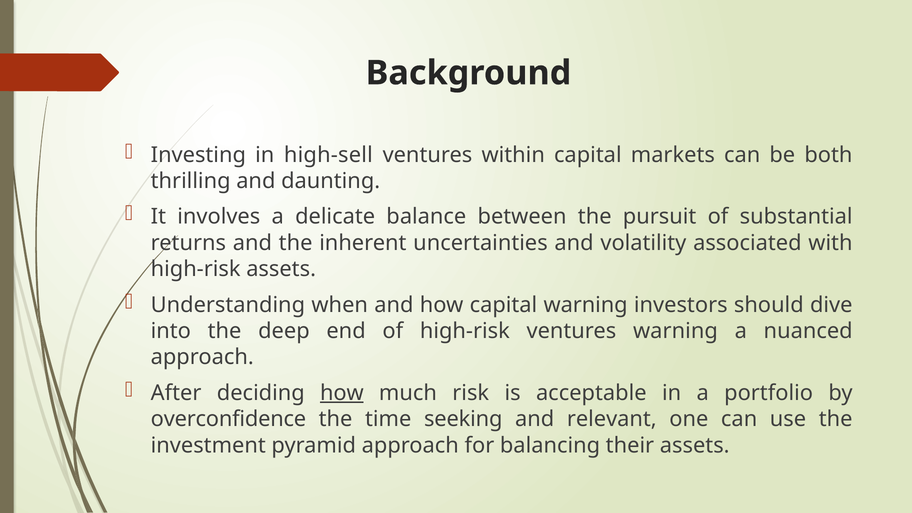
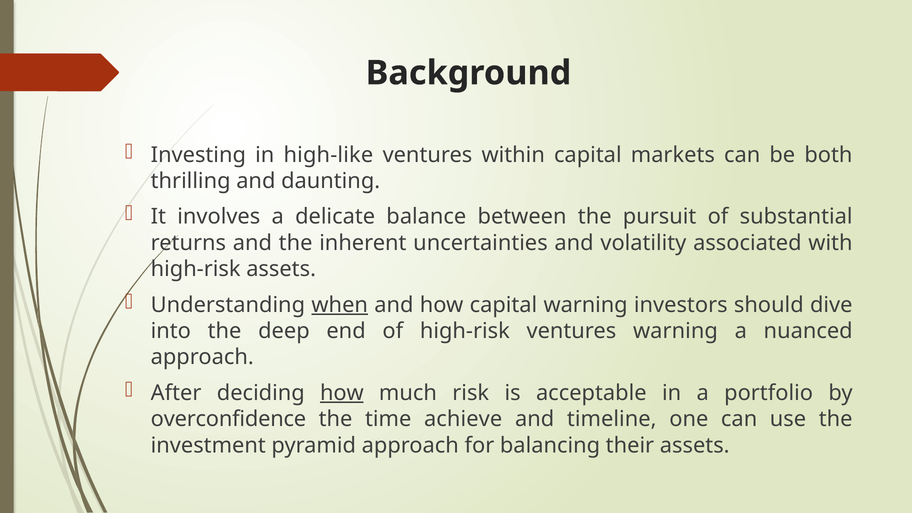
high-sell: high-sell -> high-like
when underline: none -> present
seeking: seeking -> achieve
relevant: relevant -> timeline
